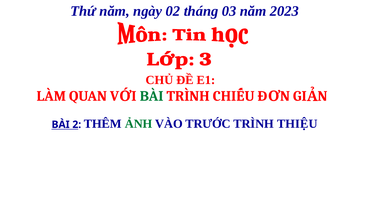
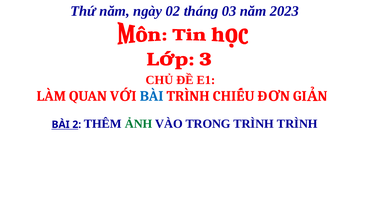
BÀI at (152, 96) colour: green -> blue
TRƯỚC: TRƯỚC -> TRONG
TRÌNH THIỆU: THIỆU -> TRÌNH
